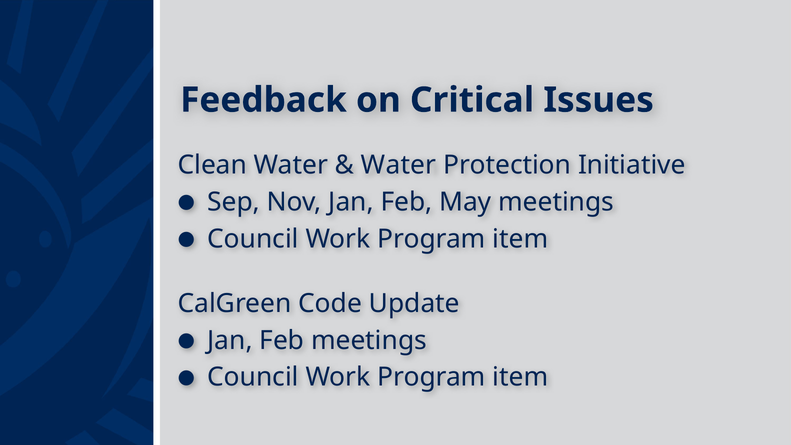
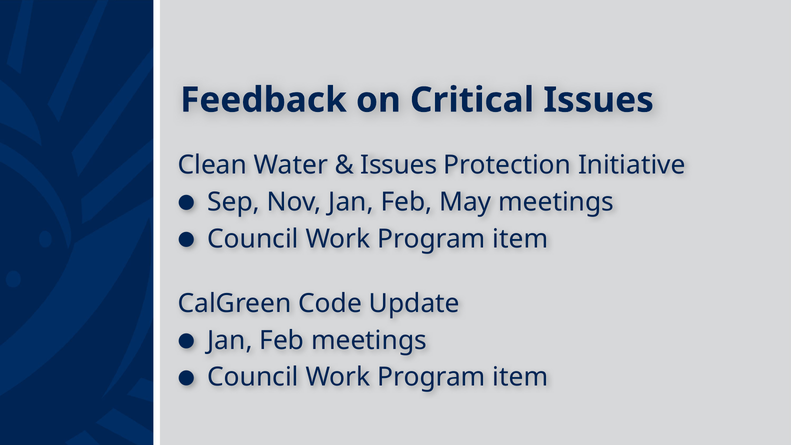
Water at (399, 165): Water -> Issues
